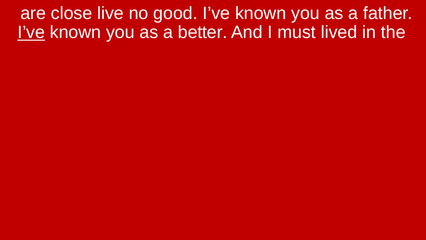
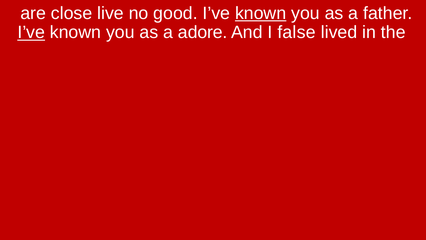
known at (261, 13) underline: none -> present
better: better -> adore
must: must -> false
